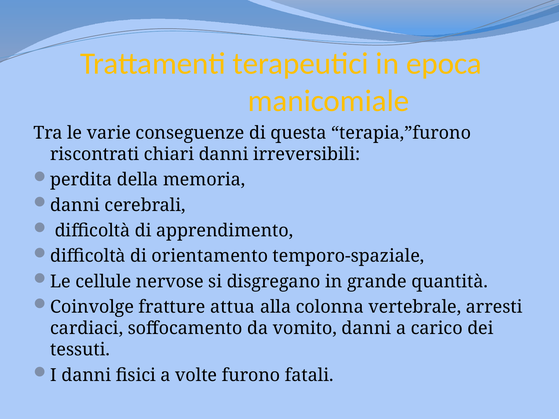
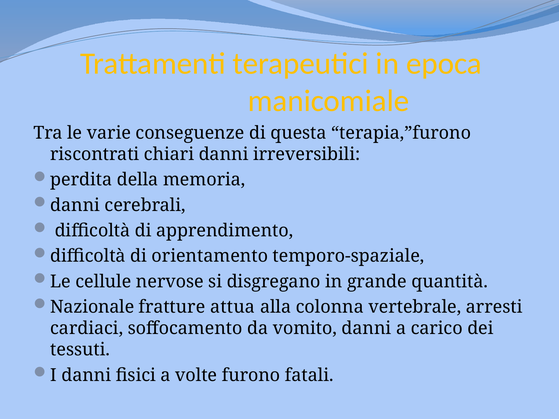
Coinvolge: Coinvolge -> Nazionale
